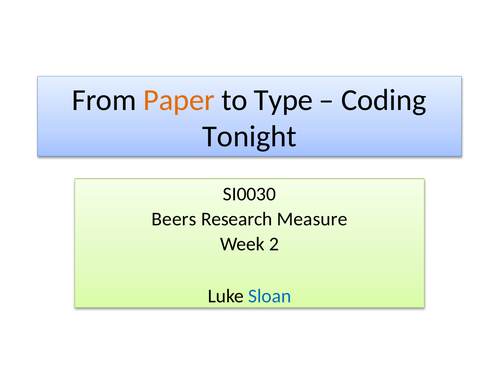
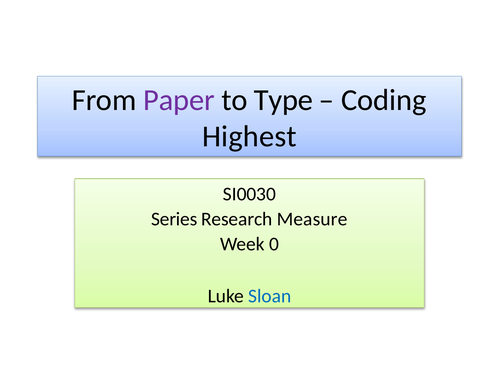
Paper colour: orange -> purple
Tonight: Tonight -> Highest
Beers: Beers -> Series
2: 2 -> 0
